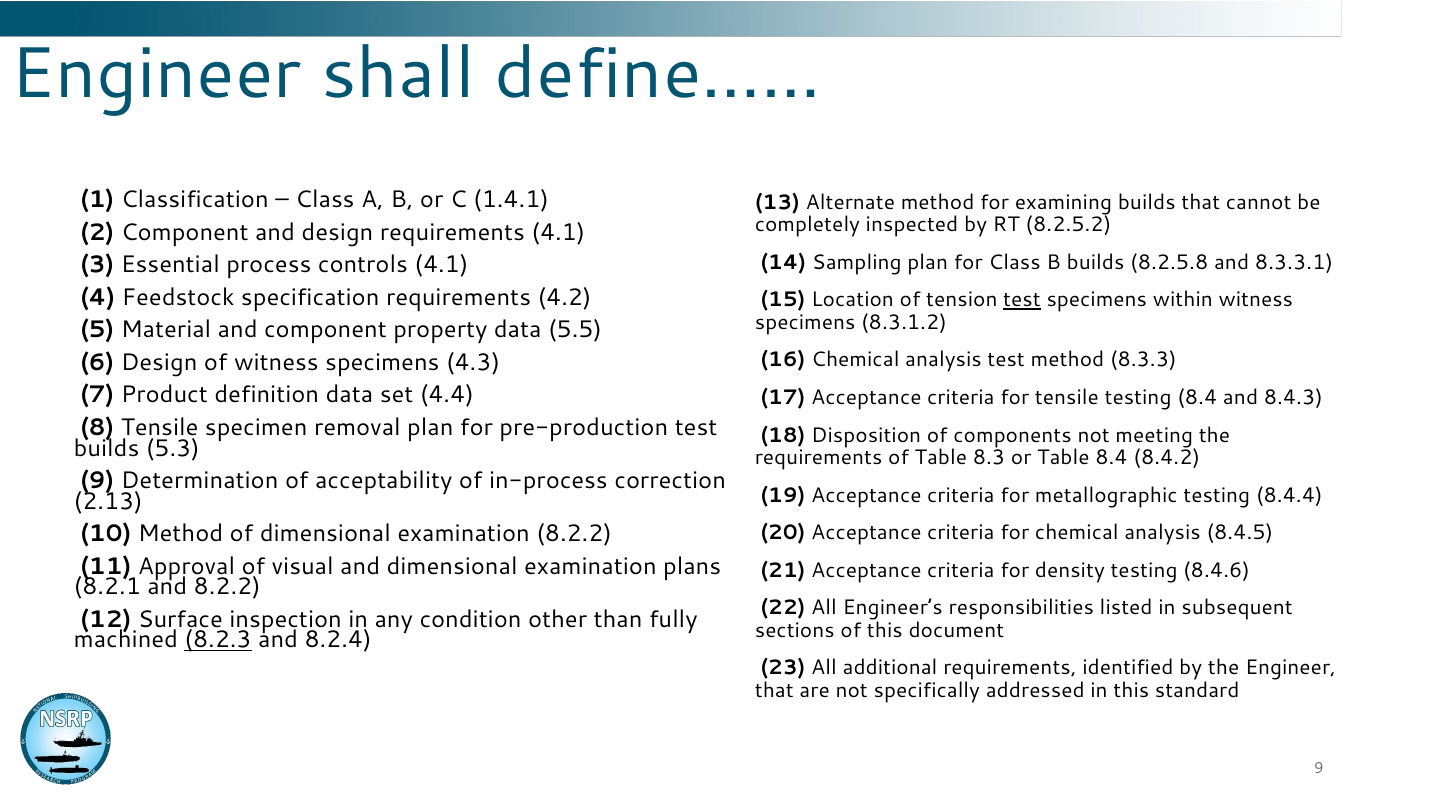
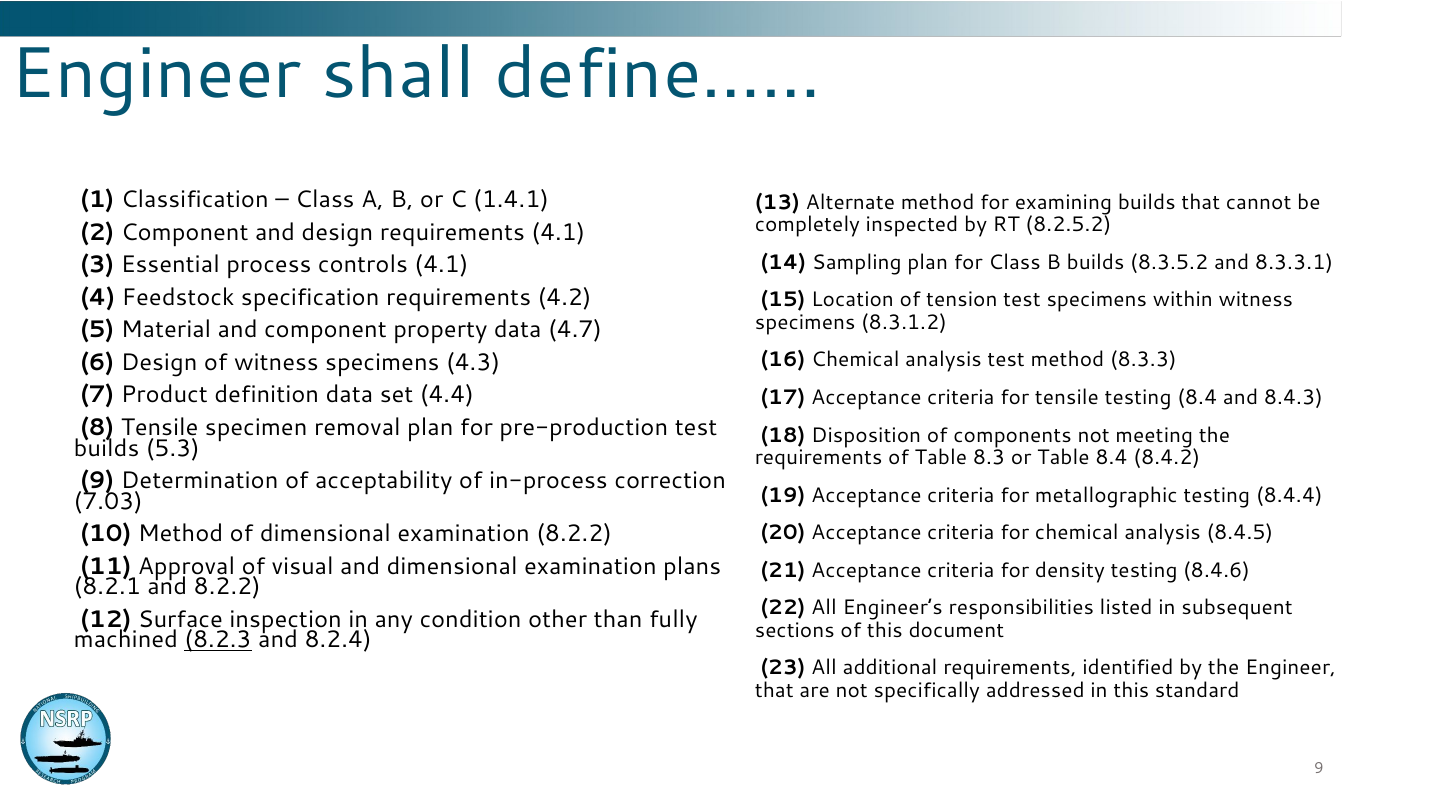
8.2.5.8: 8.2.5.8 -> 8.3.5.2
test at (1022, 300) underline: present -> none
5.5: 5.5 -> 4.7
2.13: 2.13 -> 7.03
